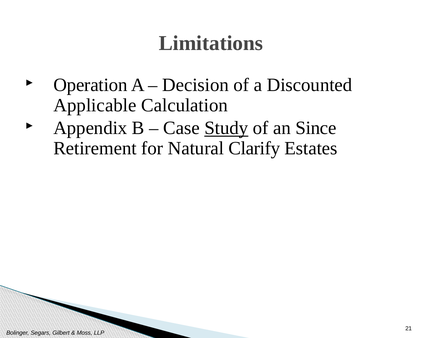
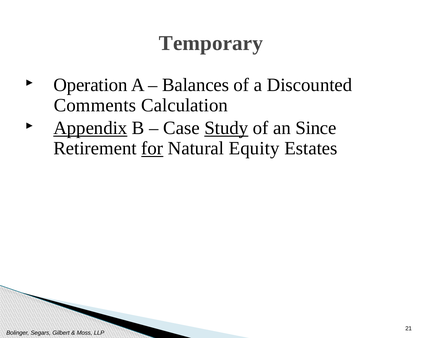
Limitations: Limitations -> Temporary
Decision: Decision -> Balances
Applicable: Applicable -> Comments
Appendix underline: none -> present
for underline: none -> present
Clarify: Clarify -> Equity
